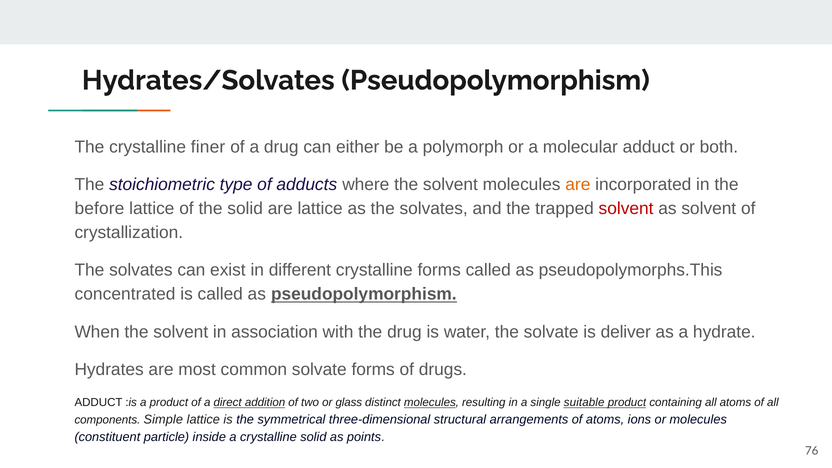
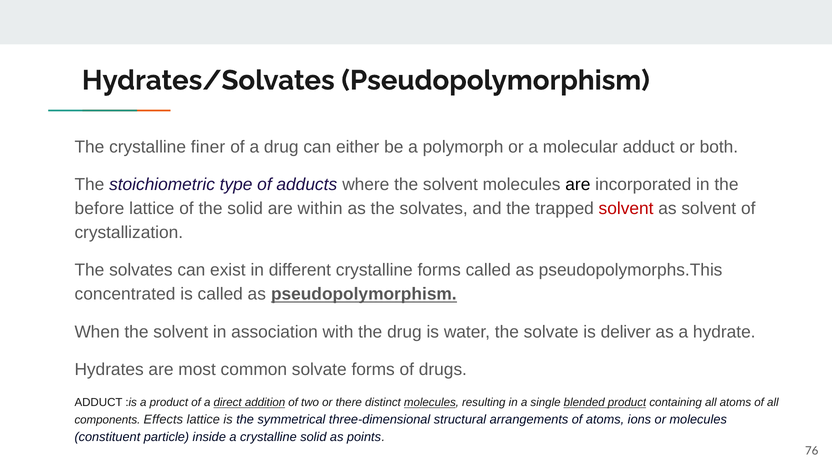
are at (578, 185) colour: orange -> black
are lattice: lattice -> within
glass: glass -> there
suitable: suitable -> blended
Simple: Simple -> Effects
